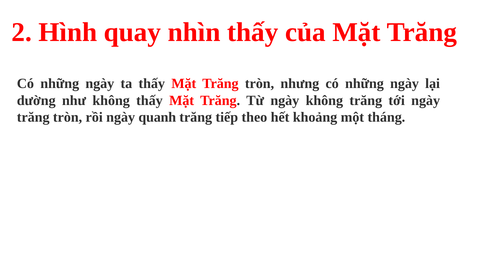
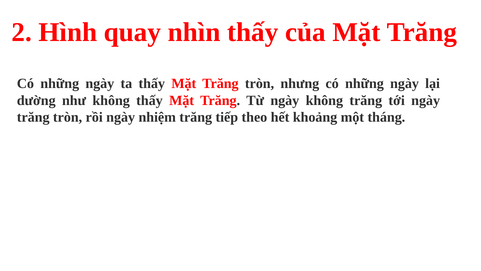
quanh: quanh -> nhiệm
